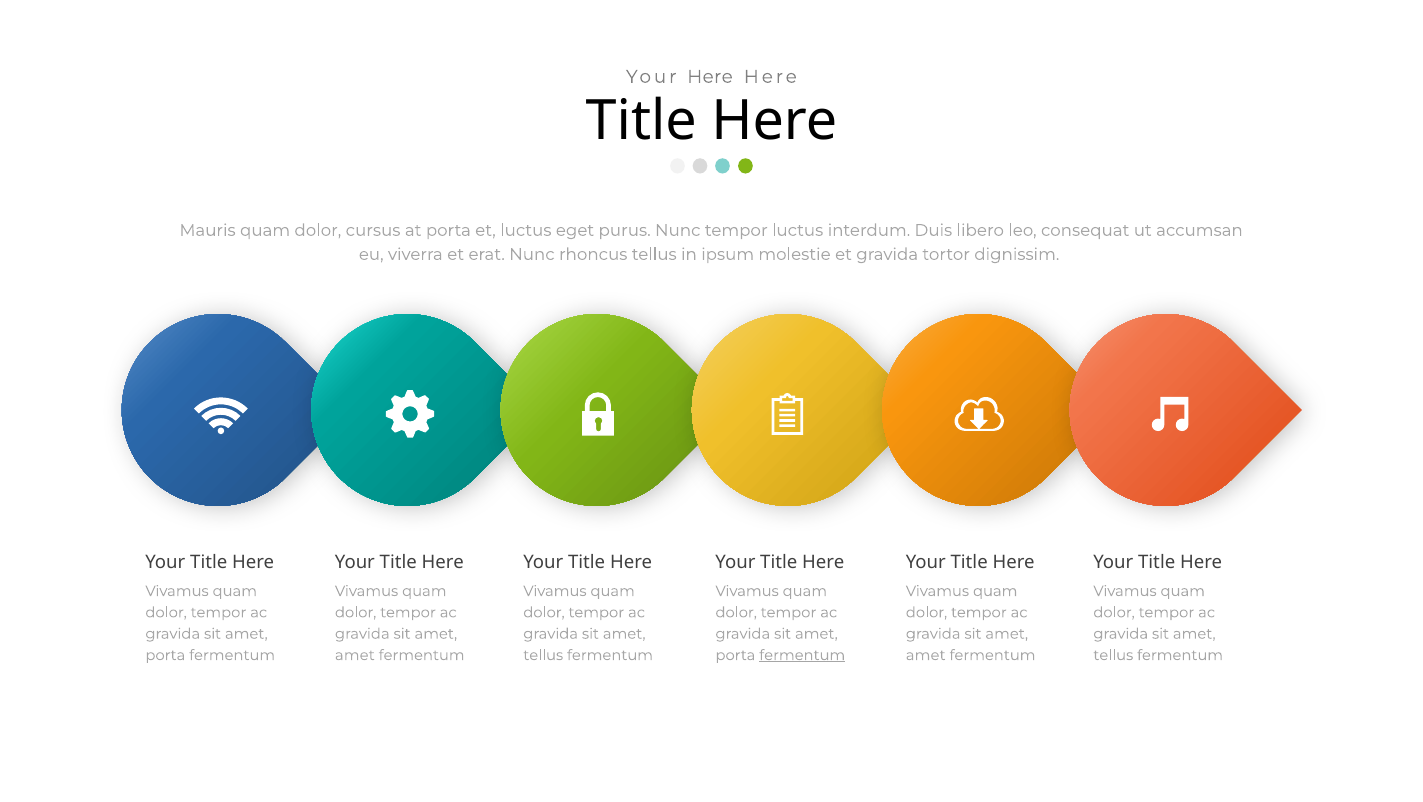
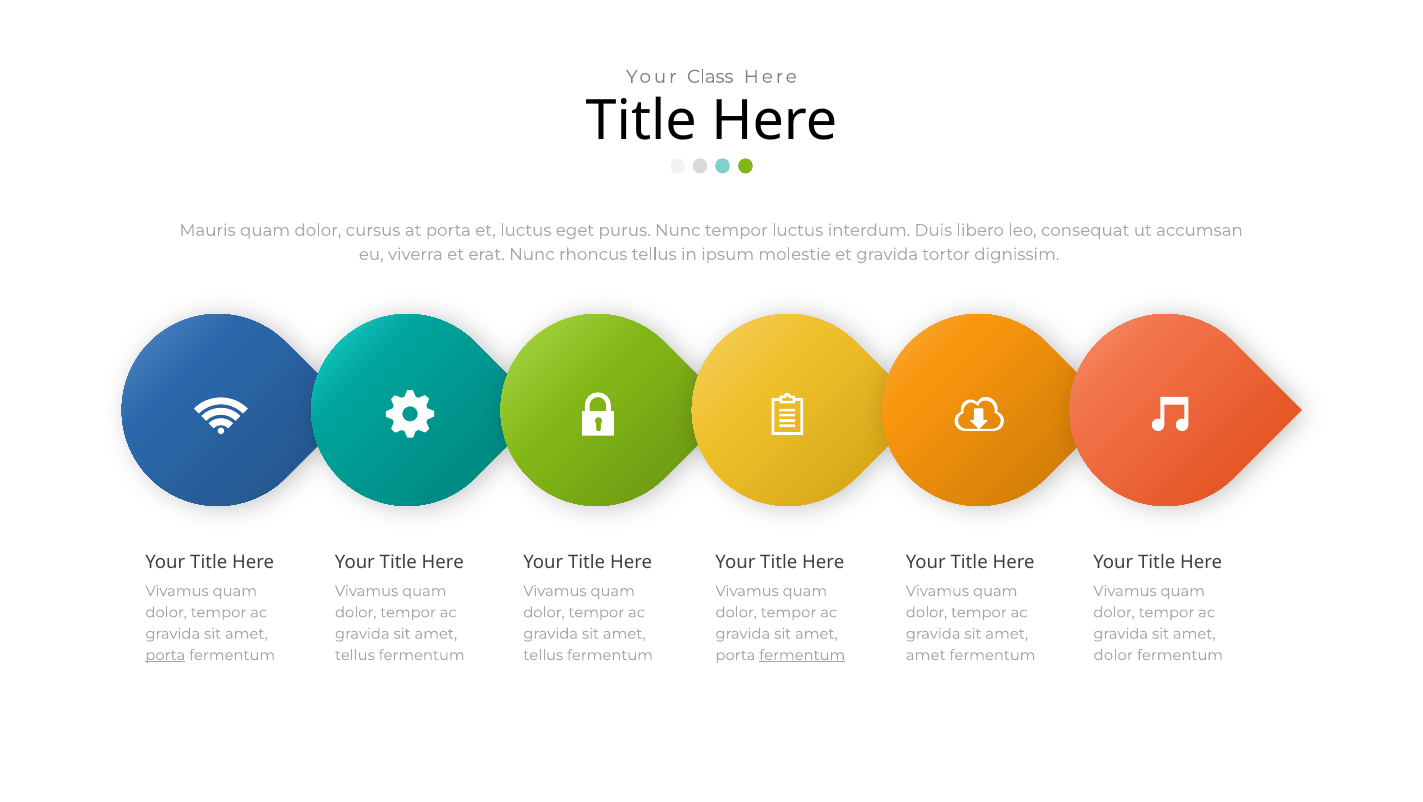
Your Here: Here -> Class
porta at (165, 655) underline: none -> present
amet at (355, 655): amet -> tellus
tellus at (1113, 655): tellus -> dolor
